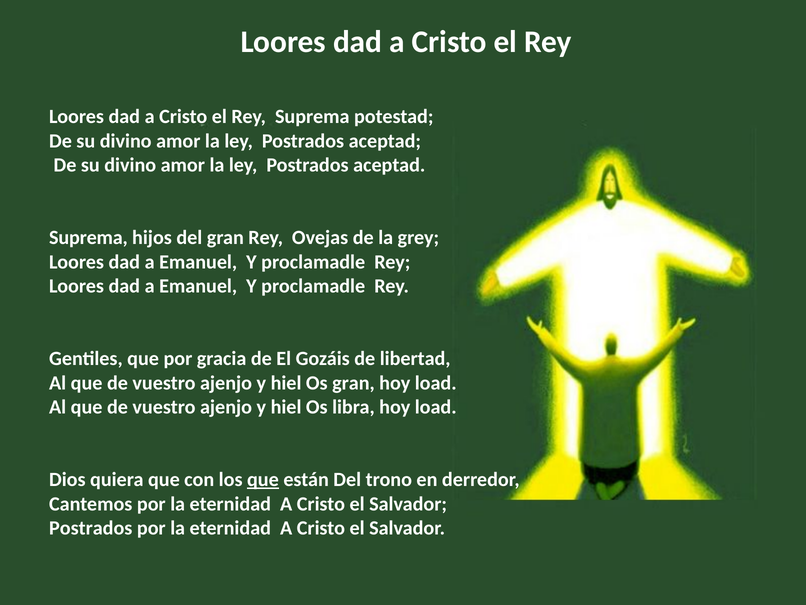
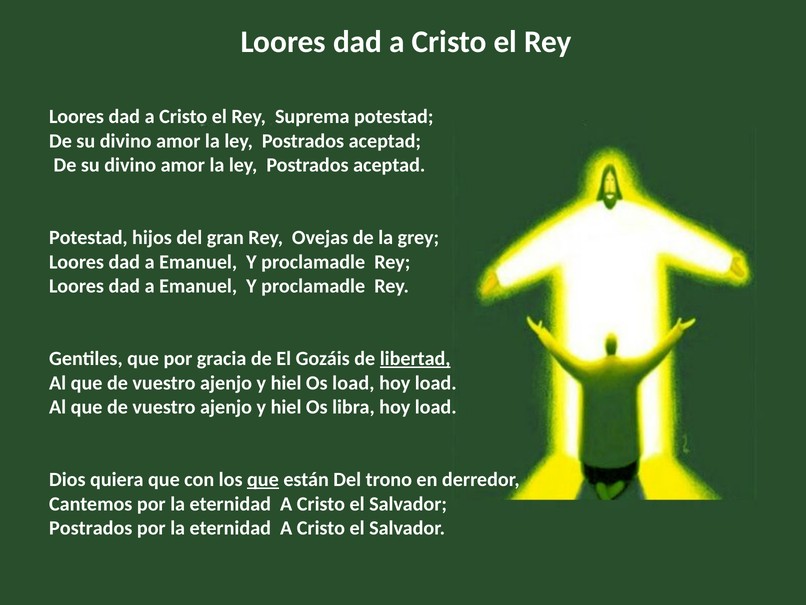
Suprema at (88, 237): Suprema -> Potestad
libertad underline: none -> present
Os gran: gran -> load
